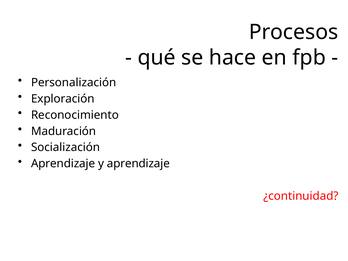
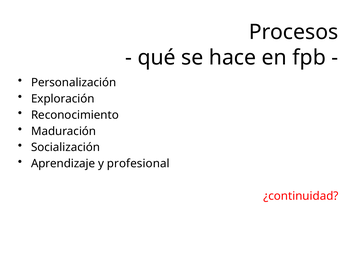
y aprendizaje: aprendizaje -> profesional
